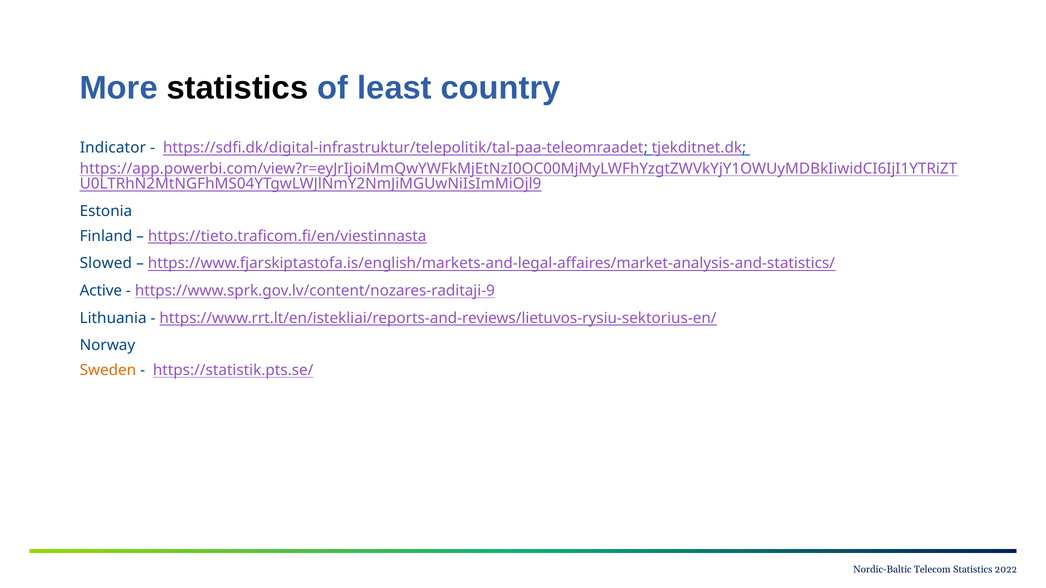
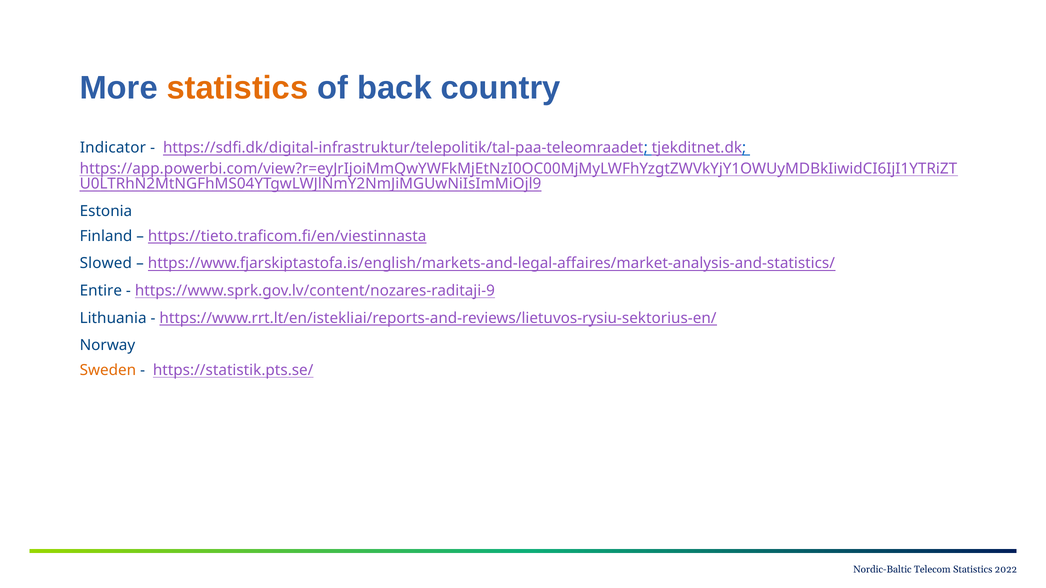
statistics at (238, 88) colour: black -> orange
least: least -> back
Active: Active -> Entire
